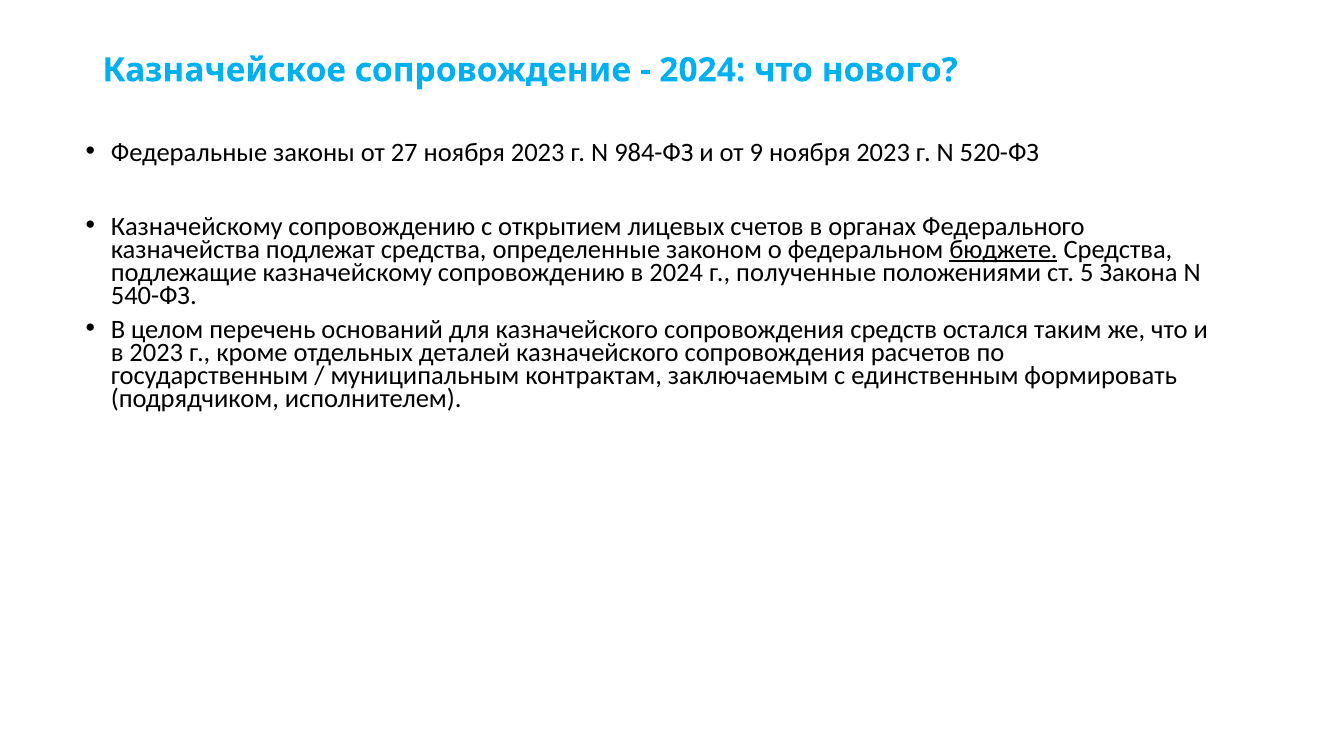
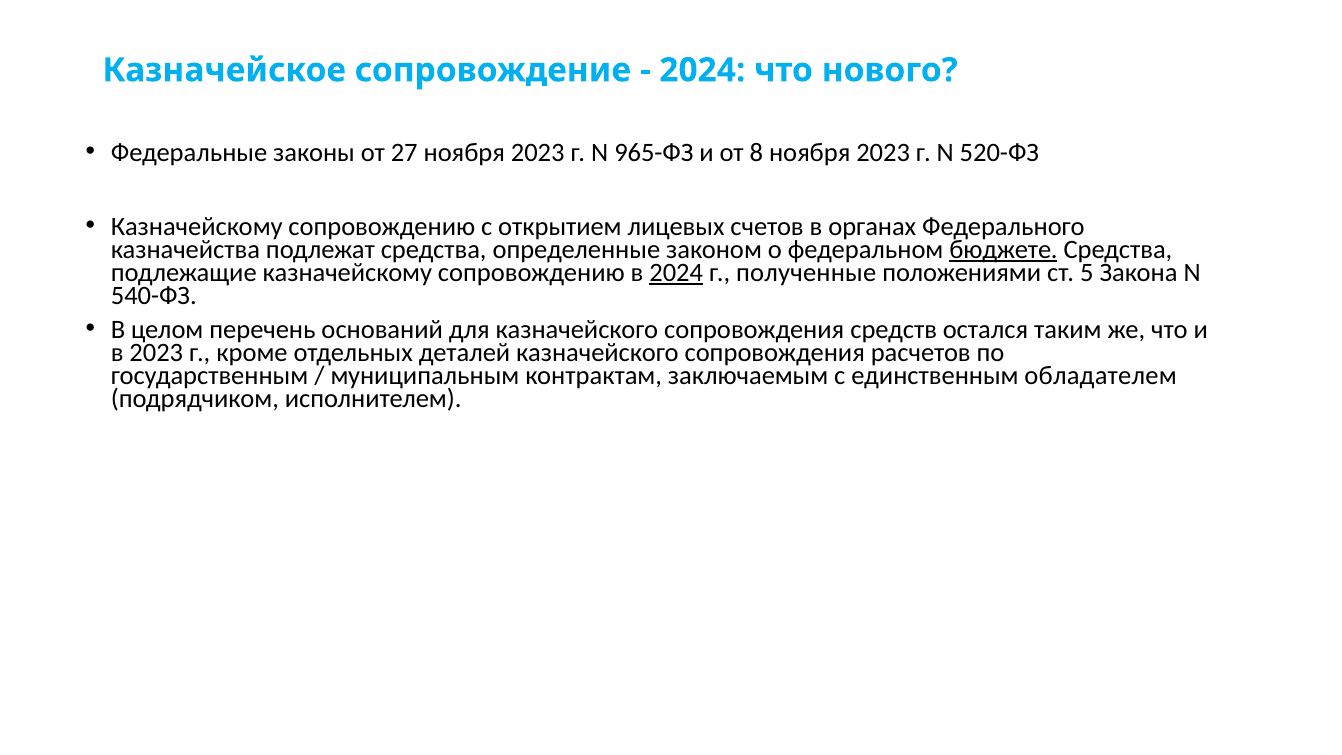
984-ФЗ: 984-ФЗ -> 965-ФЗ
9: 9 -> 8
2024 at (676, 272) underline: none -> present
формировать: формировать -> обладателем
